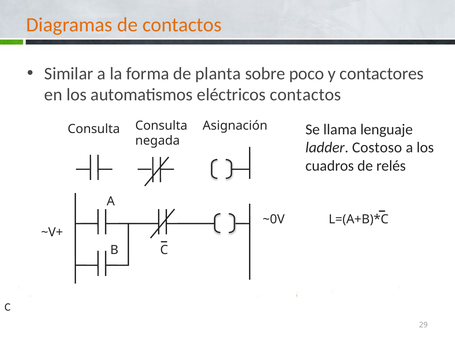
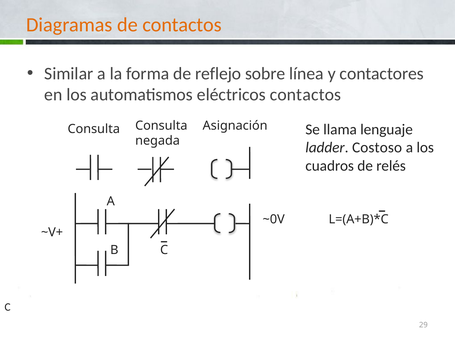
planta: planta -> reflejo
poco: poco -> línea
